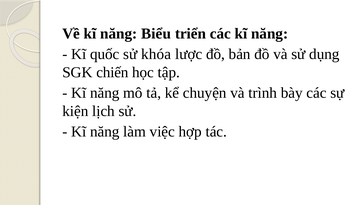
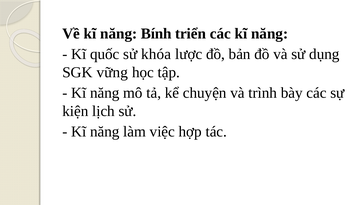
Biểu: Biểu -> Bính
chiến: chiến -> vững
